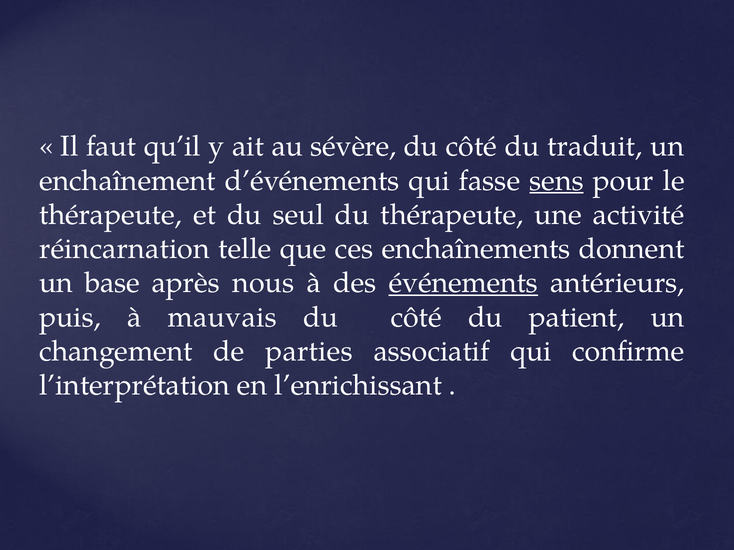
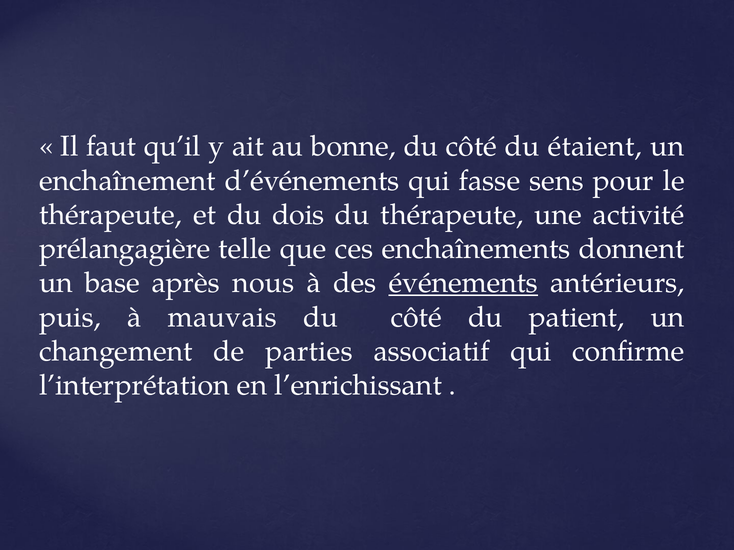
sévère: sévère -> bonne
traduit: traduit -> étaient
sens underline: present -> none
seul: seul -> dois
réincarnation: réincarnation -> prélangagière
